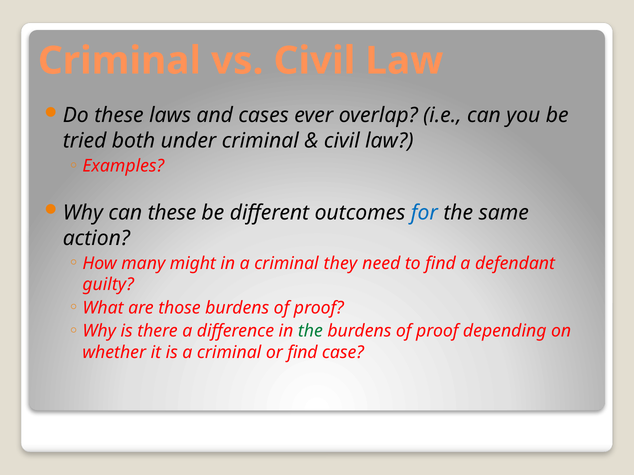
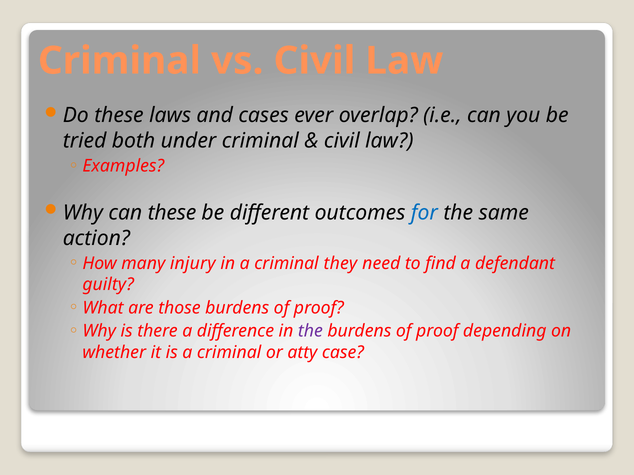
might: might -> injury
the at (310, 332) colour: green -> purple
or find: find -> atty
